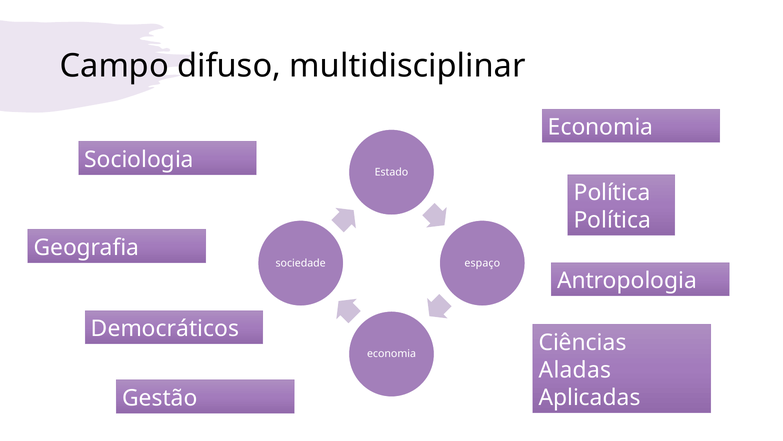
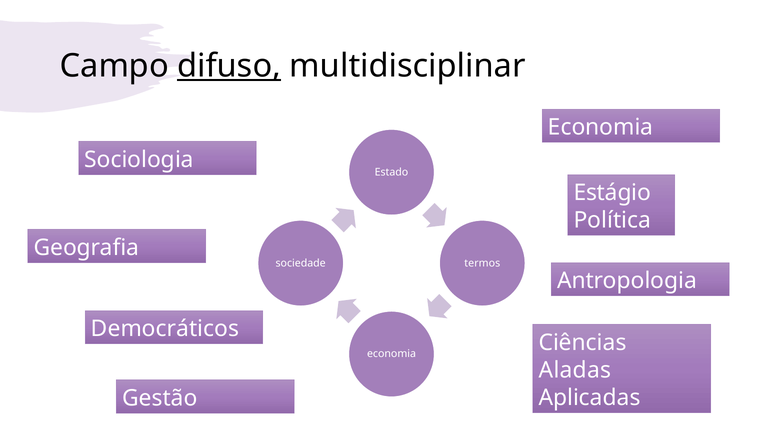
difuso underline: none -> present
Política at (612, 193): Política -> Estágio
espaço: espaço -> termos
